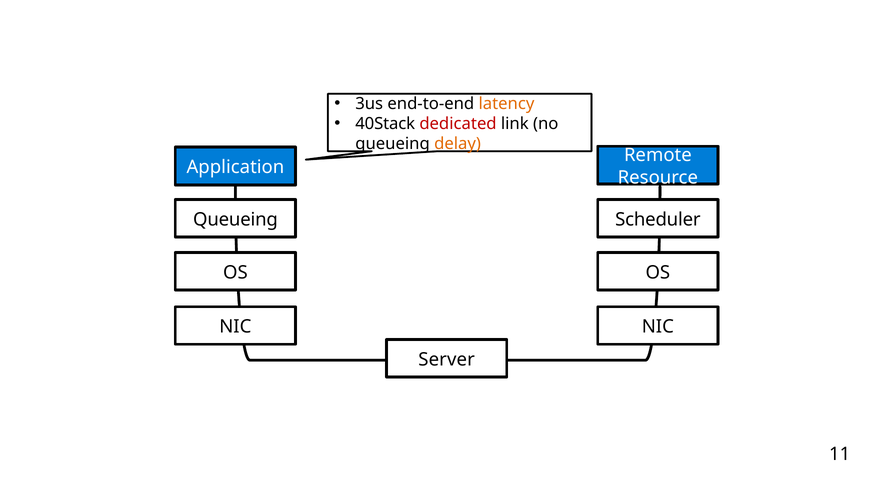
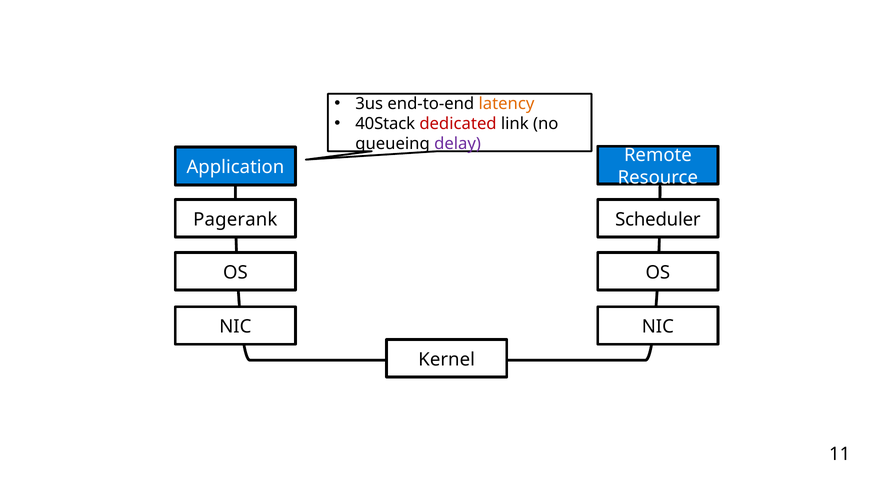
delay colour: orange -> purple
Queueing at (235, 219): Queueing -> Pagerank
Server: Server -> Kernel
